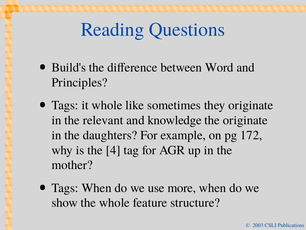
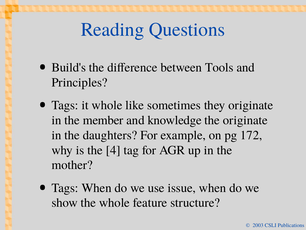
Word: Word -> Tools
relevant: relevant -> member
more: more -> issue
